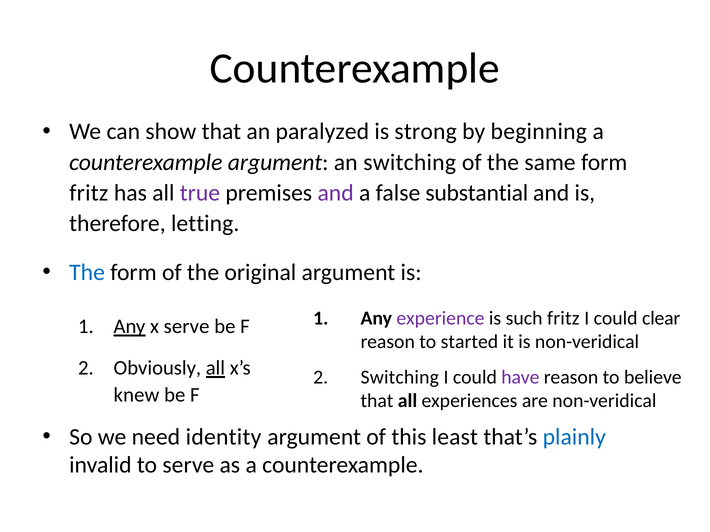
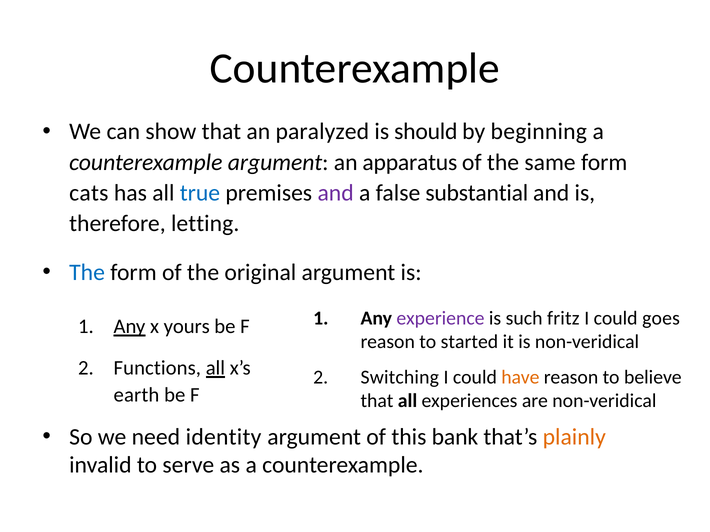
strong: strong -> should
an switching: switching -> apparatus
fritz at (89, 193): fritz -> cats
true colour: purple -> blue
clear: clear -> goes
x serve: serve -> yours
Obviously: Obviously -> Functions
have colour: purple -> orange
knew: knew -> earth
least: least -> bank
plainly colour: blue -> orange
